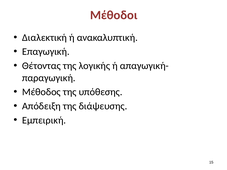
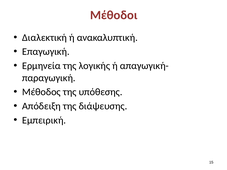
Θέτοντας: Θέτοντας -> Ερμηνεία
